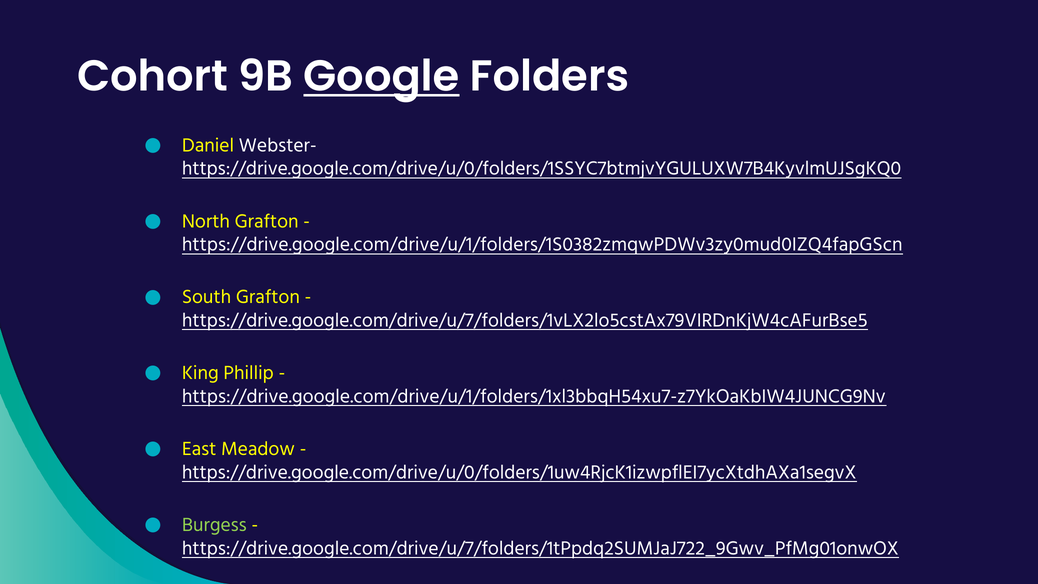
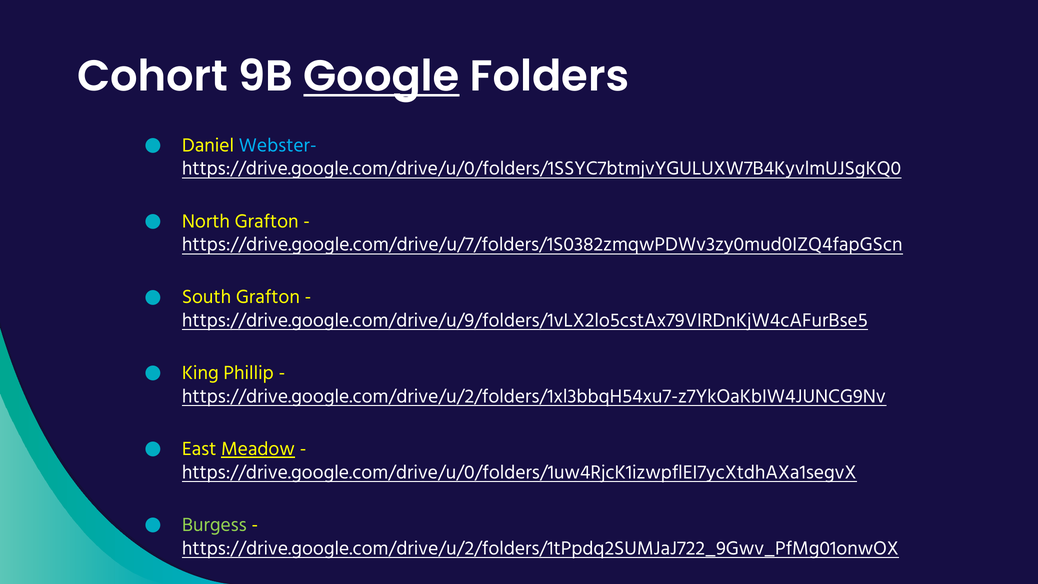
Webster- colour: white -> light blue
https://drive.google.com/drive/u/1/folders/1S0382zmqwPDWv3zy0mud0IZQ4fapGScn: https://drive.google.com/drive/u/1/folders/1S0382zmqwPDWv3zy0mud0IZQ4fapGScn -> https://drive.google.com/drive/u/7/folders/1S0382zmqwPDWv3zy0mud0IZQ4fapGScn
https://drive.google.com/drive/u/7/folders/1vLX2lo5cstAx79VIRDnKjW4cAFurBse5: https://drive.google.com/drive/u/7/folders/1vLX2lo5cstAx79VIRDnKjW4cAFurBse5 -> https://drive.google.com/drive/u/9/folders/1vLX2lo5cstAx79VIRDnKjW4cAFurBse5
https://drive.google.com/drive/u/1/folders/1xl3bbqH54xu7-z7YkOaKbIW4JUNCG9Nv: https://drive.google.com/drive/u/1/folders/1xl3bbqH54xu7-z7YkOaKbIW4JUNCG9Nv -> https://drive.google.com/drive/u/2/folders/1xl3bbqH54xu7-z7YkOaKbIW4JUNCG9Nv
Meadow underline: none -> present
https://drive.google.com/drive/u/7/folders/1tPpdq2SUMJaJ722_9Gwv_PfMg01onwOX: https://drive.google.com/drive/u/7/folders/1tPpdq2SUMJaJ722_9Gwv_PfMg01onwOX -> https://drive.google.com/drive/u/2/folders/1tPpdq2SUMJaJ722_9Gwv_PfMg01onwOX
